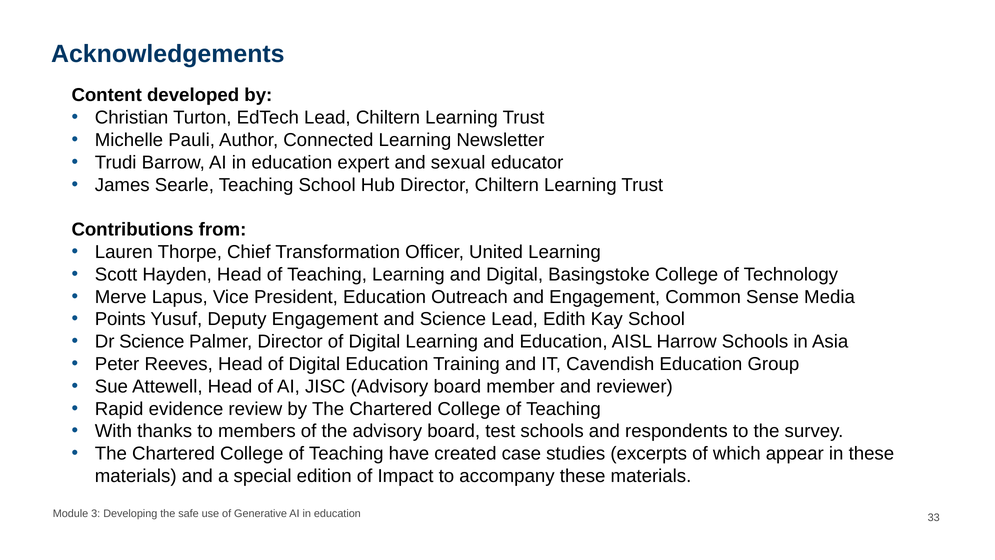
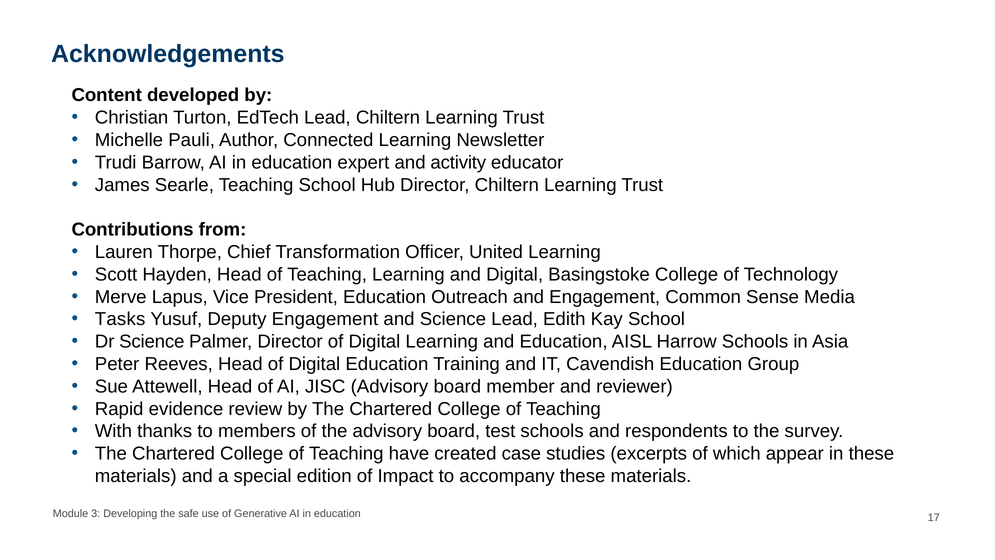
sexual: sexual -> activity
Points: Points -> Tasks
33: 33 -> 17
